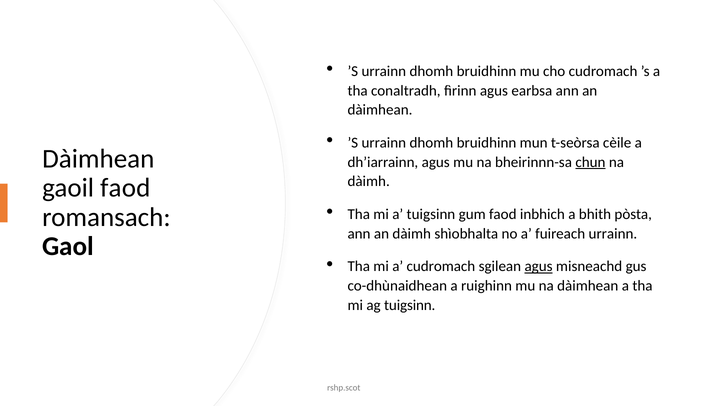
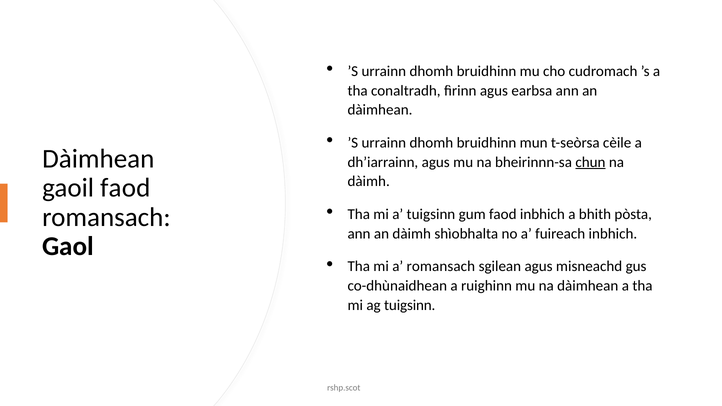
fuireach urrainn: urrainn -> inbhich
a cudromach: cudromach -> romansach
agus at (539, 267) underline: present -> none
